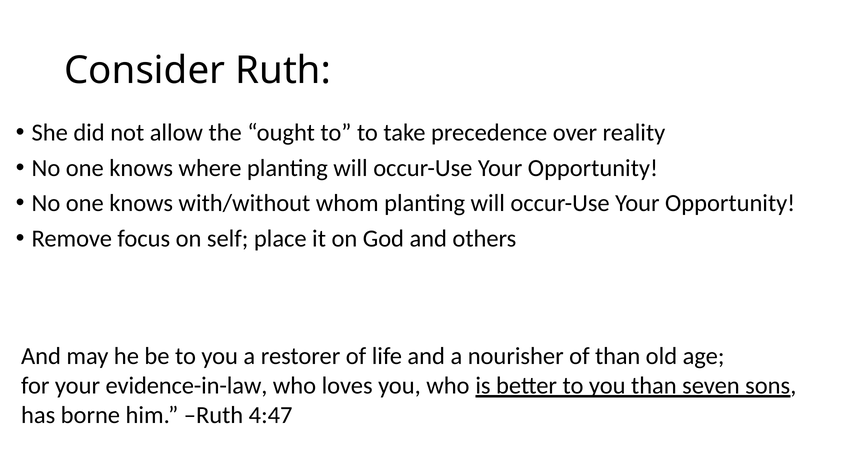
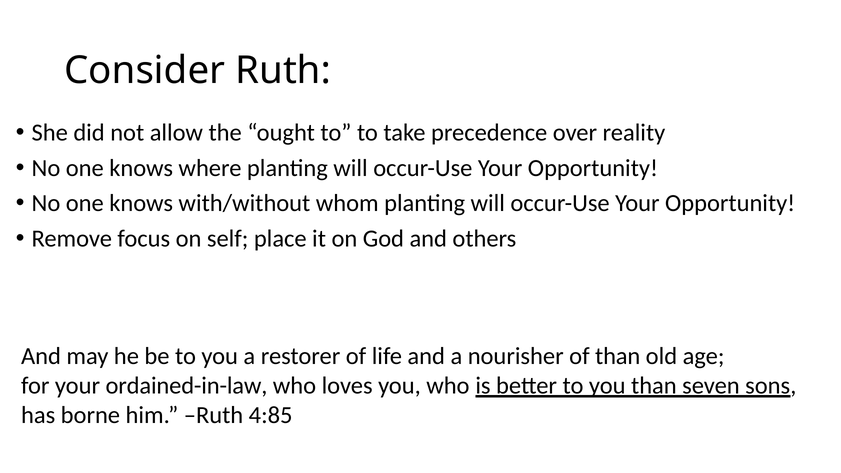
evidence-in-law: evidence-in-law -> ordained-in-law
4:47: 4:47 -> 4:85
